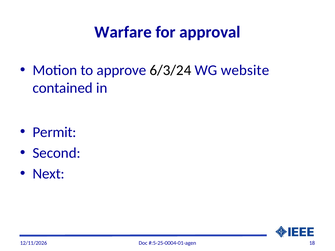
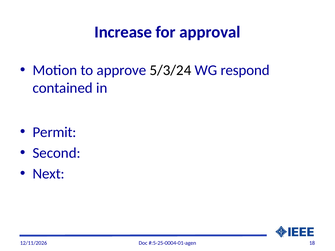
Warfare: Warfare -> Increase
6/3/24: 6/3/24 -> 5/3/24
website: website -> respond
